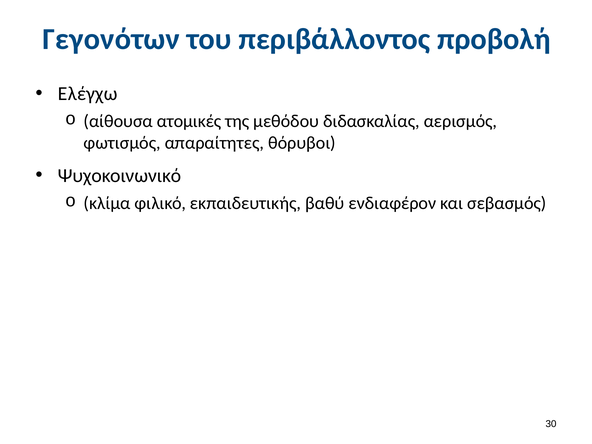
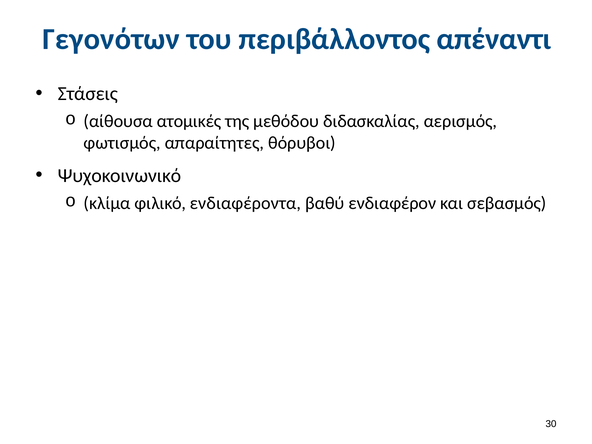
προβολή: προβολή -> απέναντι
Ελέγχω: Ελέγχω -> Στάσεις
εκπαιδευτικής: εκπαιδευτικής -> ενδιαφέροντα
